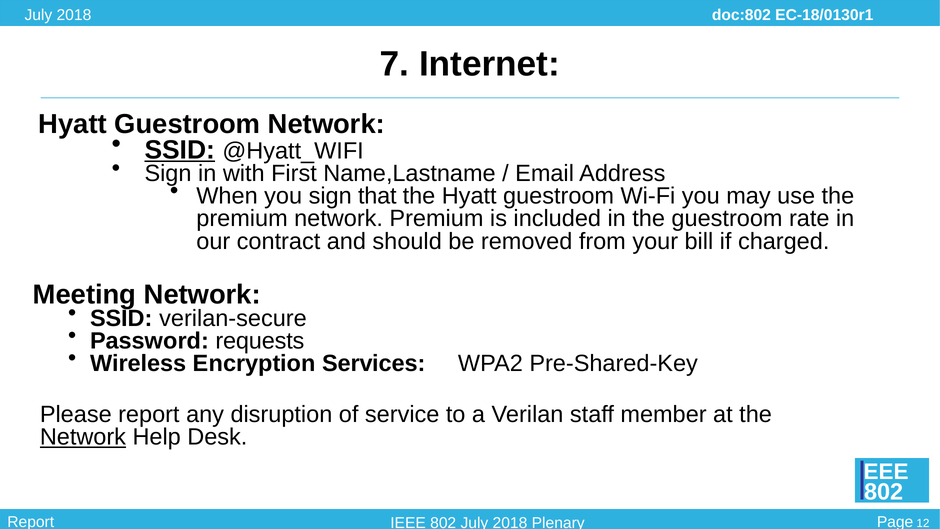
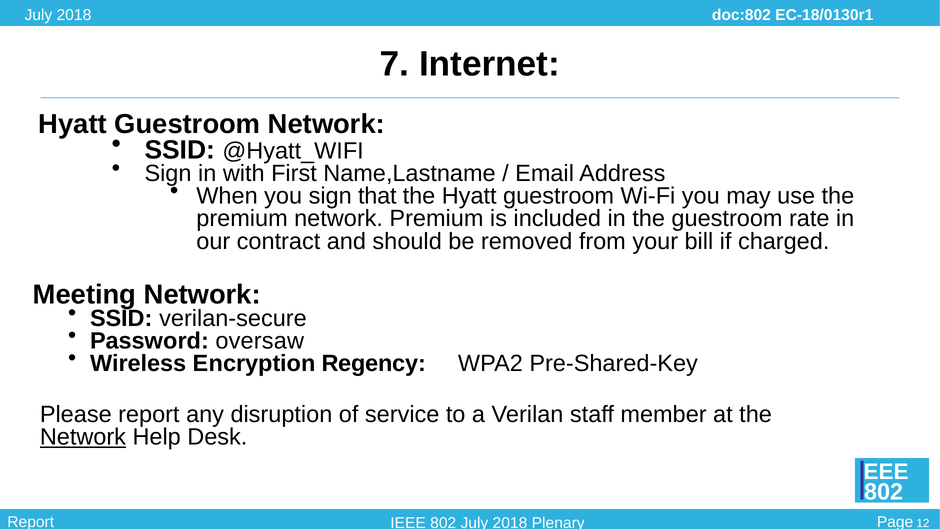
SSID at (180, 150) underline: present -> none
requests: requests -> oversaw
Services: Services -> Regency
